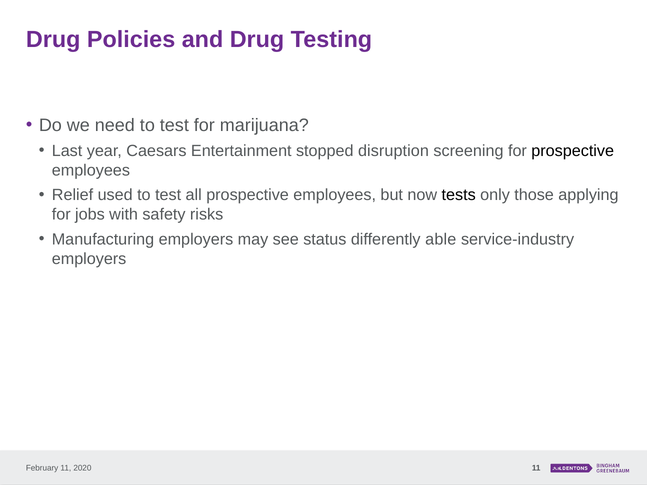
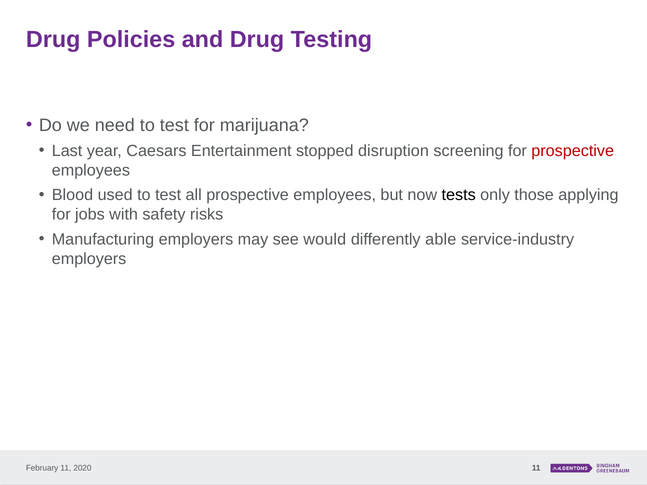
prospective at (573, 151) colour: black -> red
Relief: Relief -> Blood
status: status -> would
